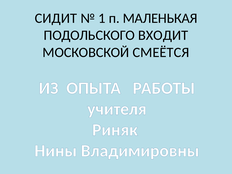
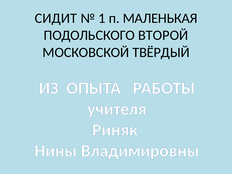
ВХОДИТ: ВХОДИТ -> ВТОРОЙ
СМЕЁТСЯ: СМЕЁТСЯ -> ТВЁРДЫЙ
